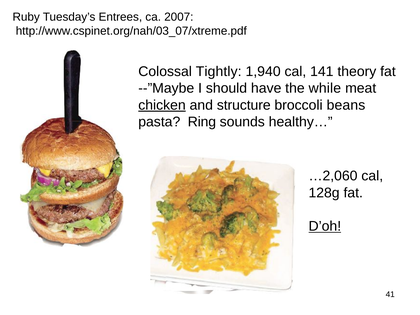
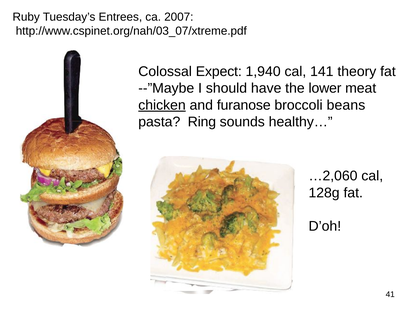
Tightly: Tightly -> Expect
while: while -> lower
structure: structure -> furanose
D’oh underline: present -> none
